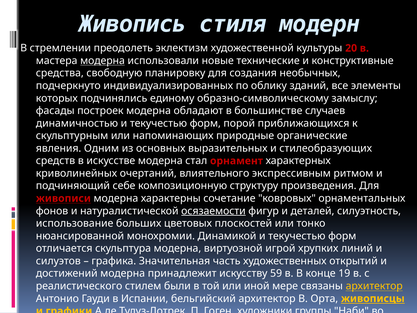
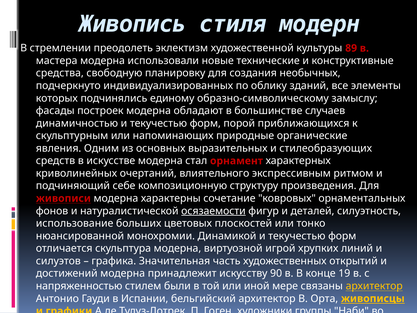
20: 20 -> 89
модерна at (102, 61) underline: present -> none
59: 59 -> 90
реалистического: реалистического -> напряженностью
